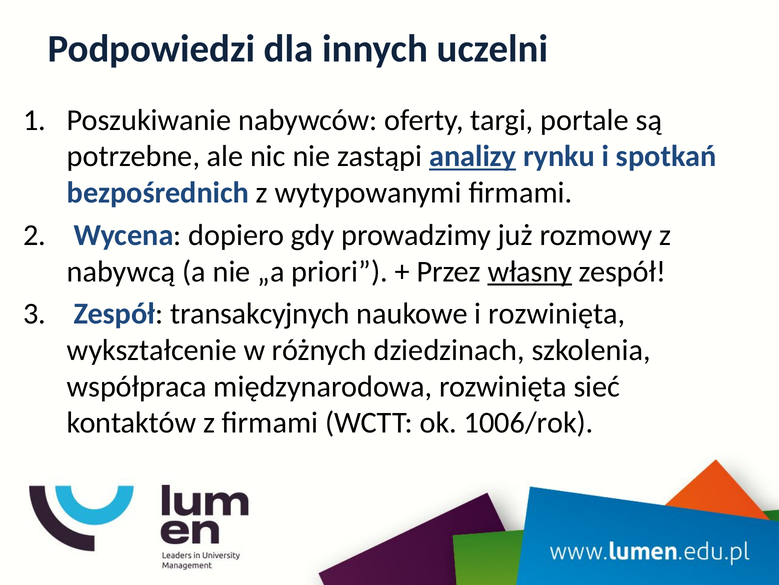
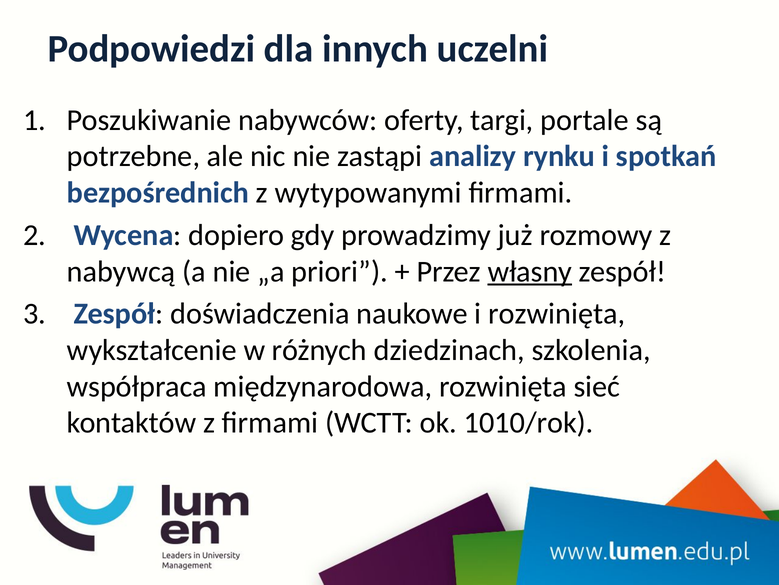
analizy underline: present -> none
transakcyjnych: transakcyjnych -> doświadczenia
1006/rok: 1006/rok -> 1010/rok
